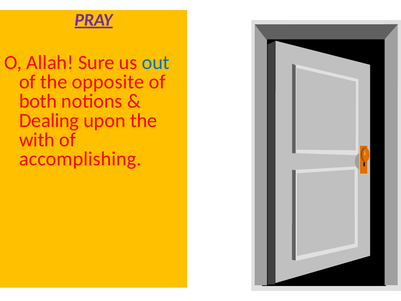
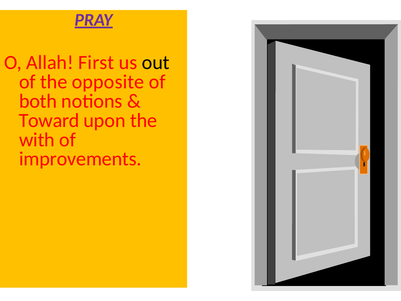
Sure: Sure -> First
out colour: blue -> black
Dealing: Dealing -> Toward
accomplishing: accomplishing -> improvements
